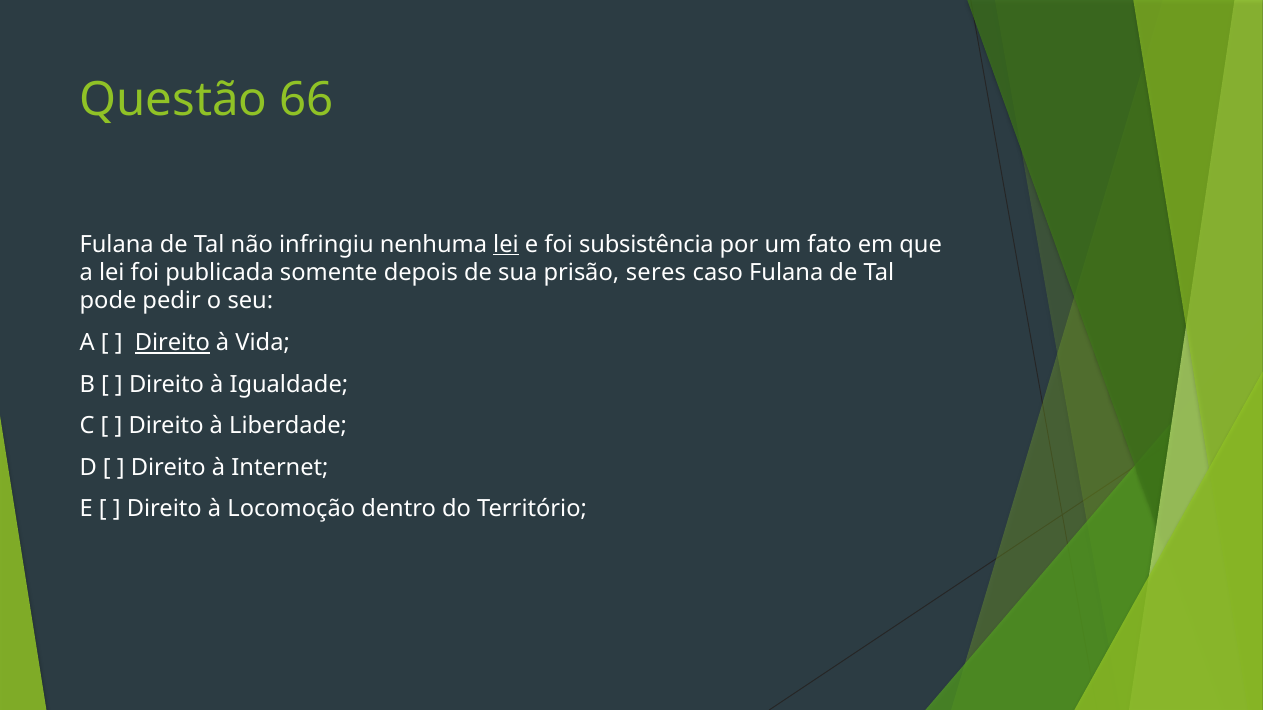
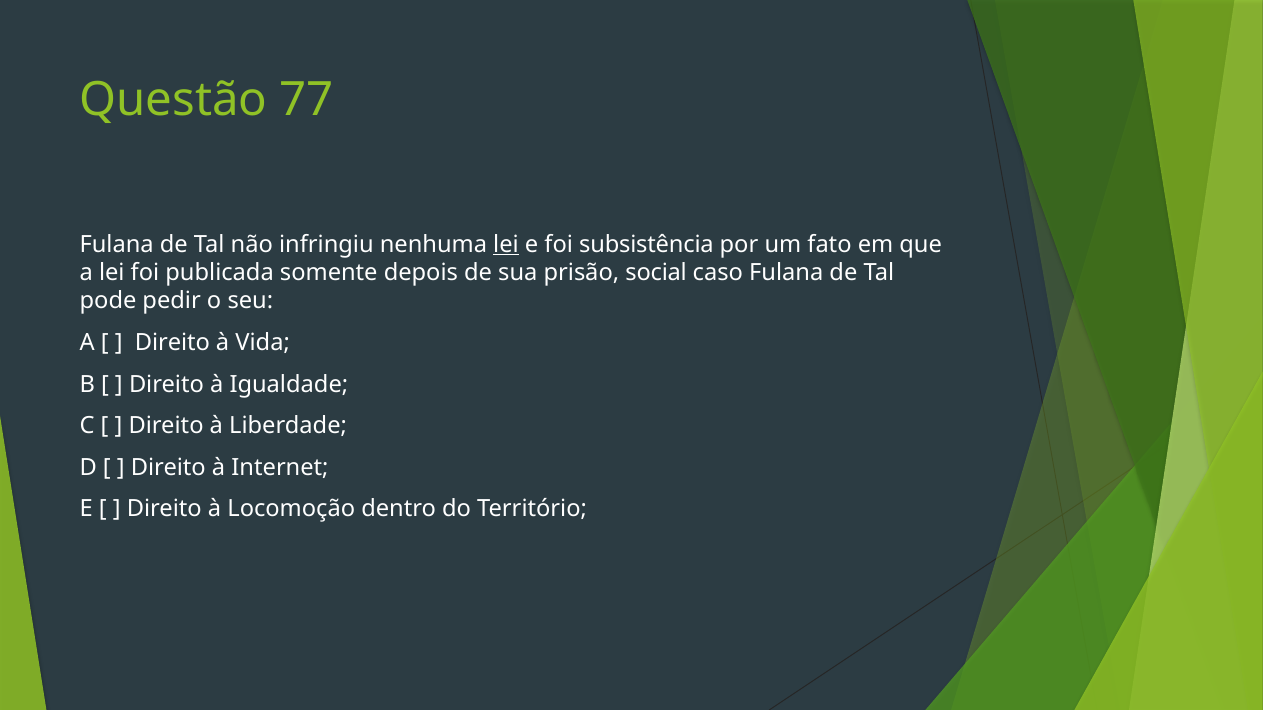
66: 66 -> 77
seres: seres -> social
Direito at (172, 343) underline: present -> none
